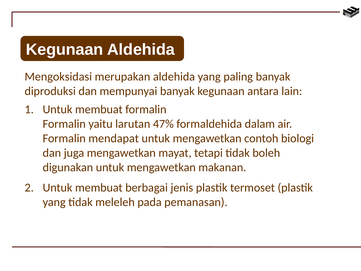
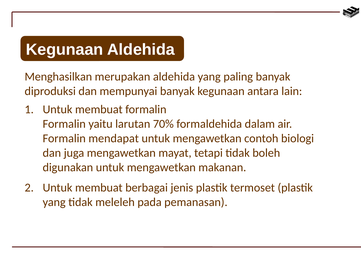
Mengoksidasi: Mengoksidasi -> Menghasilkan
47%: 47% -> 70%
